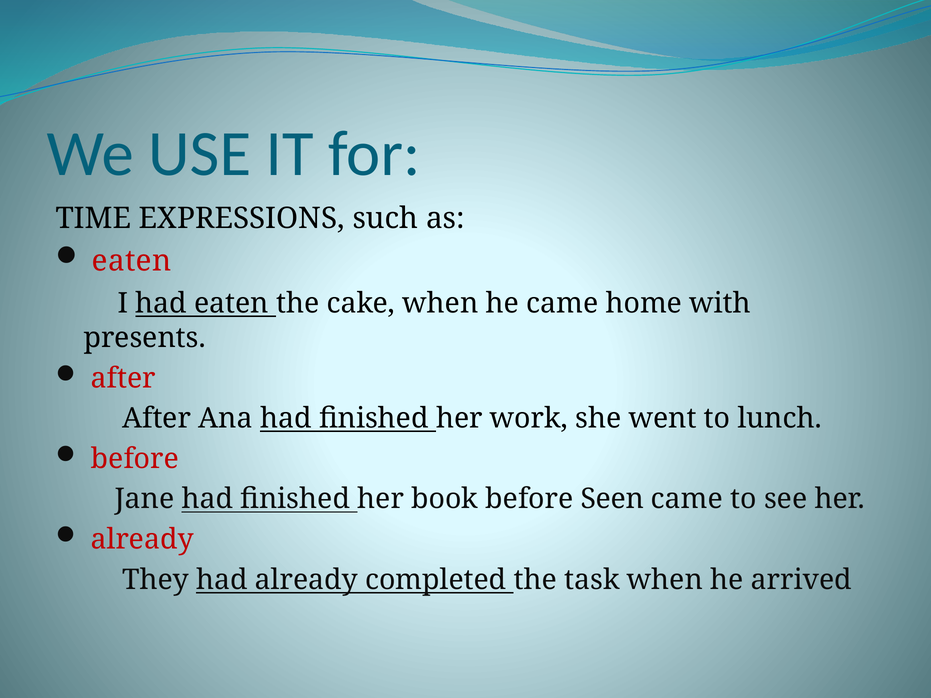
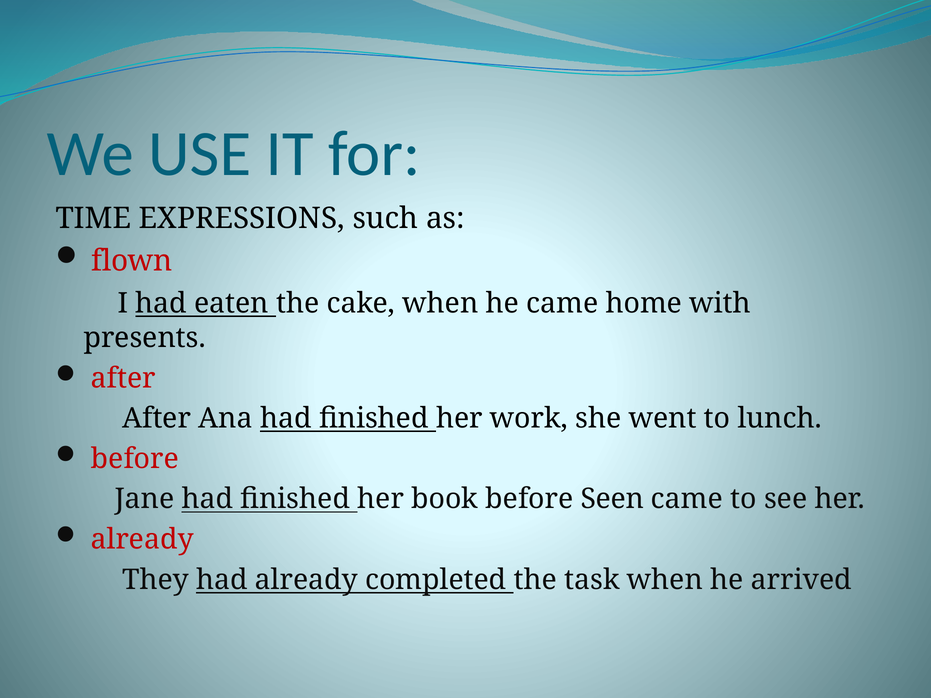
eaten at (132, 261): eaten -> flown
